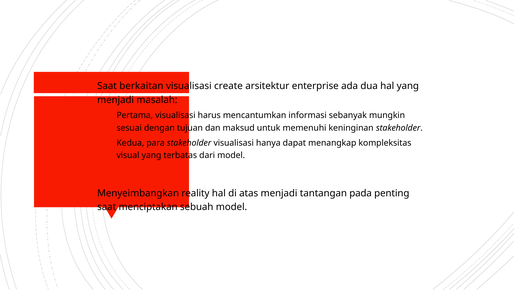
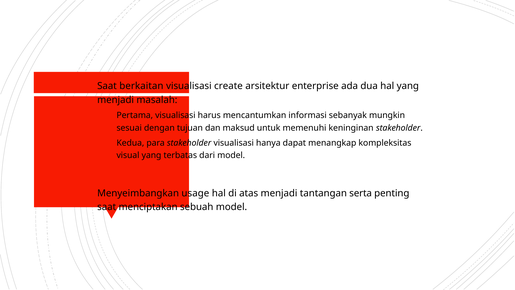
reality: reality -> usage
pada: pada -> serta
